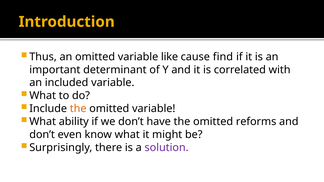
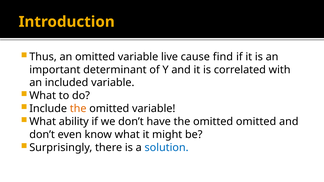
like: like -> live
omitted reforms: reforms -> omitted
solution colour: purple -> blue
